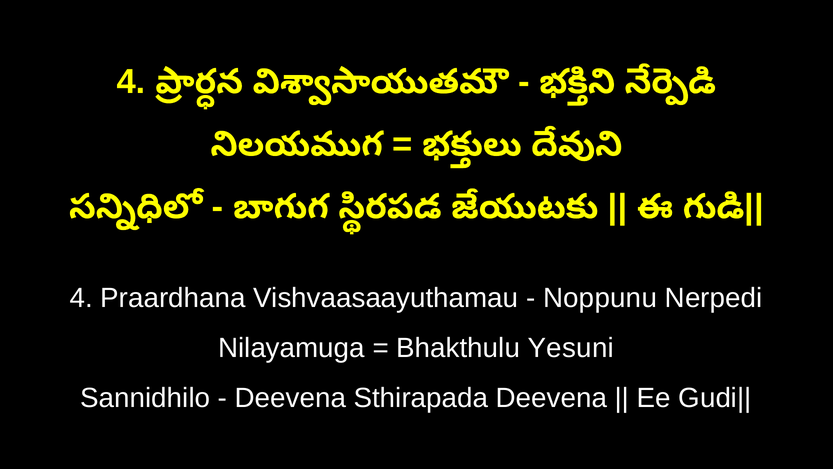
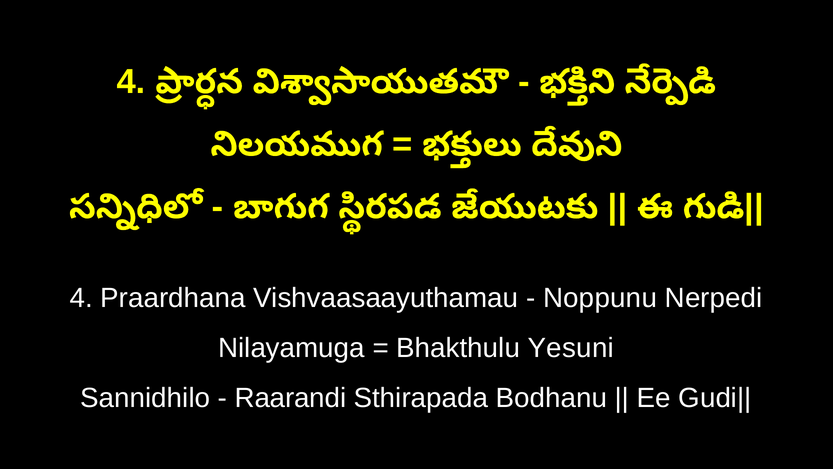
Deevena at (290, 398): Deevena -> Raarandi
Sthirapada Deevena: Deevena -> Bodhanu
